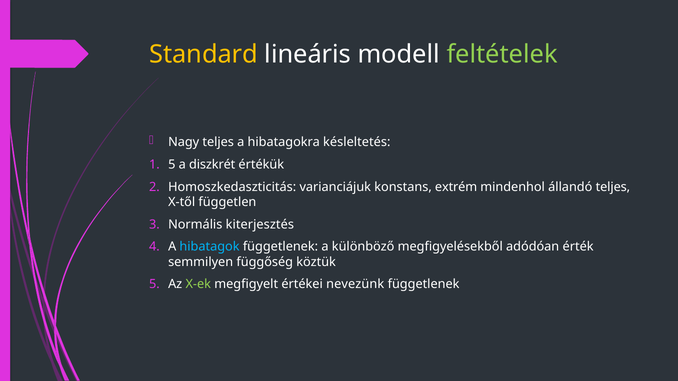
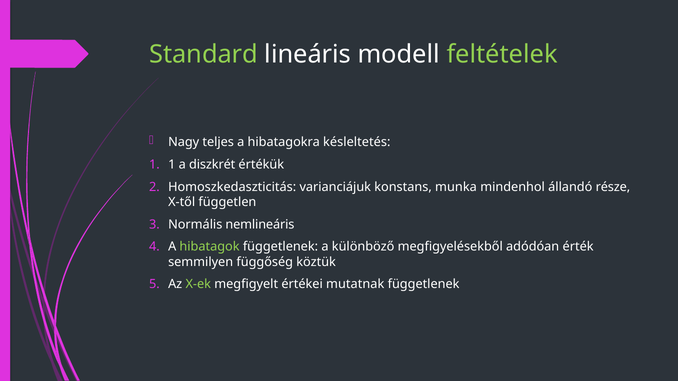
Standard colour: yellow -> light green
5 at (172, 165): 5 -> 1
extrém: extrém -> munka
állandó teljes: teljes -> része
kiterjesztés: kiterjesztés -> nemlineáris
hibatagok colour: light blue -> light green
nevezünk: nevezünk -> mutatnak
